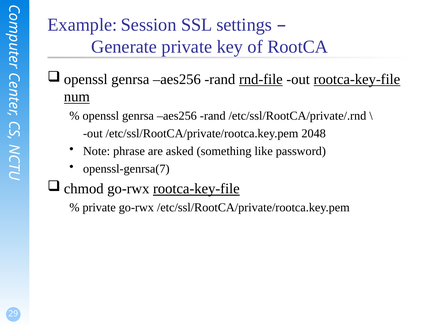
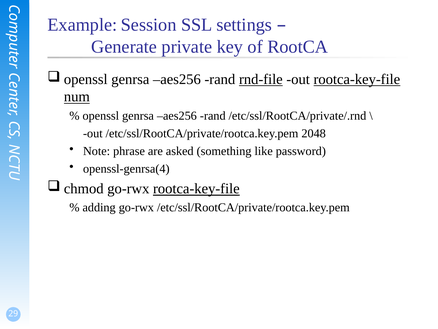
openssl-genrsa(7: openssl-genrsa(7 -> openssl-genrsa(4
private at (99, 207): private -> adding
